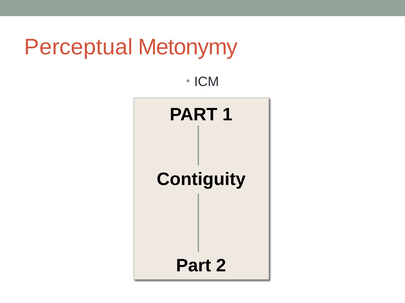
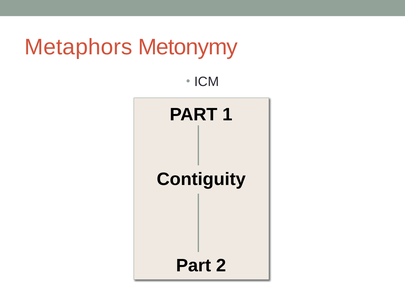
Perceptual: Perceptual -> Metaphors
